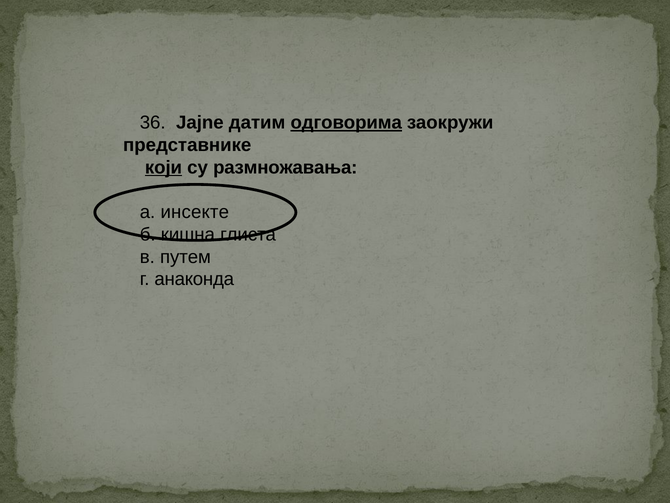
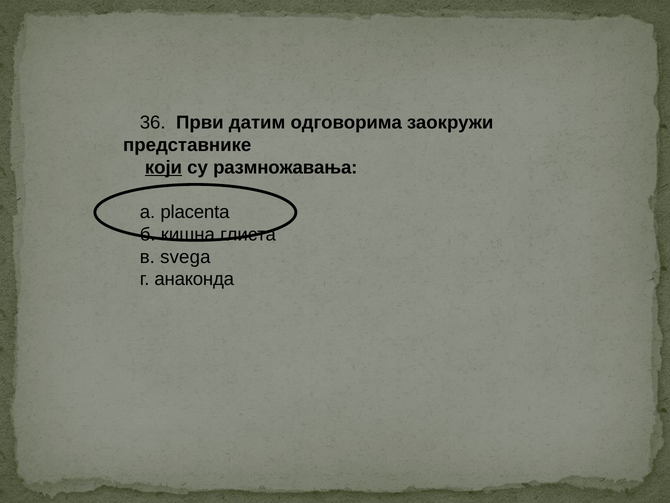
Jajne: Jajne -> Први
одговорима underline: present -> none
инсекте: инсекте -> placenta
путем: путем -> svega
